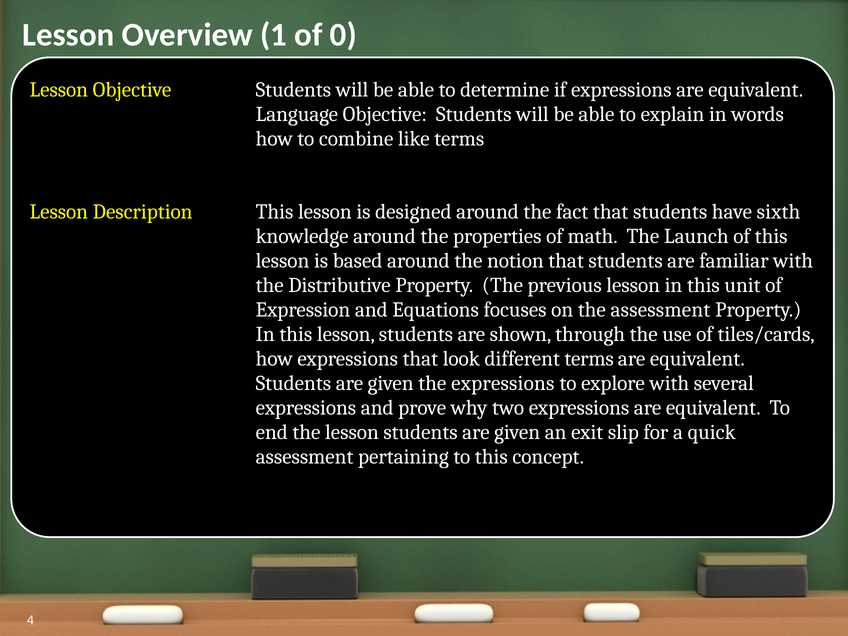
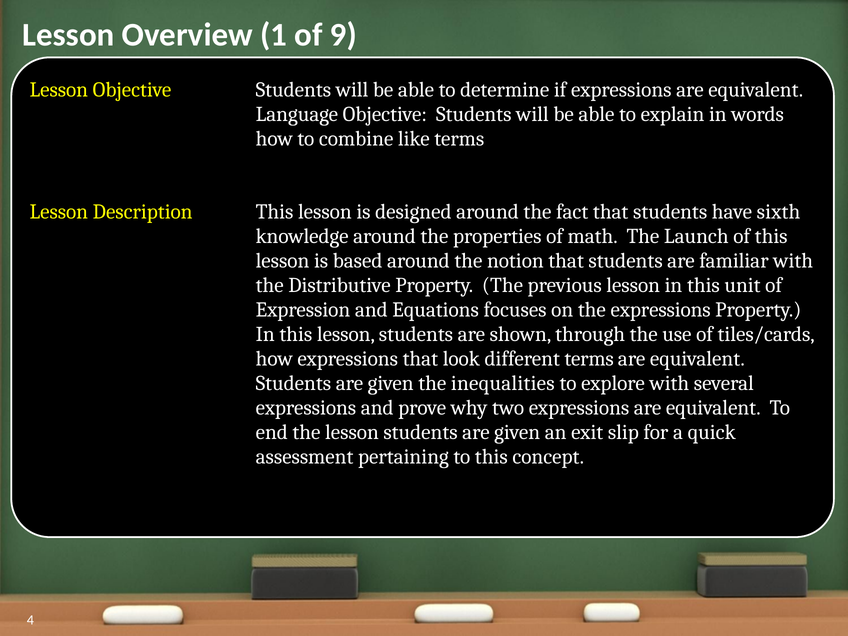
0: 0 -> 9
the assessment: assessment -> expressions
the expressions: expressions -> inequalities
